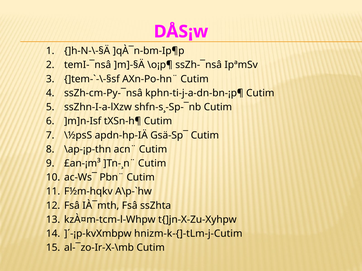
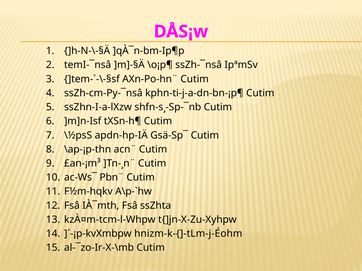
hnizm-k-{]-tLm-j-Cutim: hnizm-k-{]-tLm-j-Cutim -> hnizm-k-{]-tLm-j-Éohm
